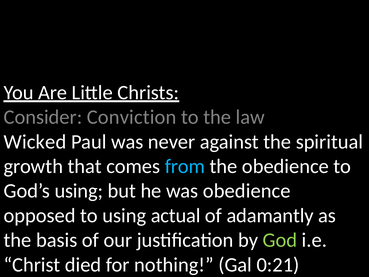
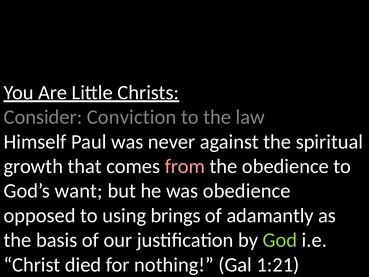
Wicked: Wicked -> Himself
from colour: light blue -> pink
God’s using: using -> want
actual: actual -> brings
0:21: 0:21 -> 1:21
